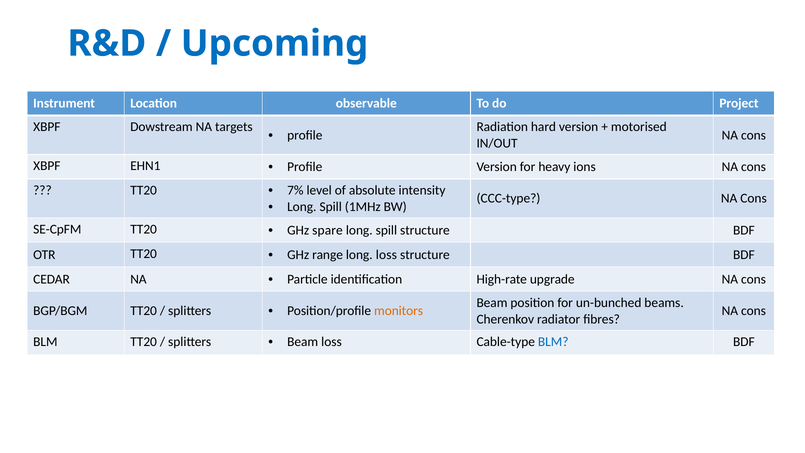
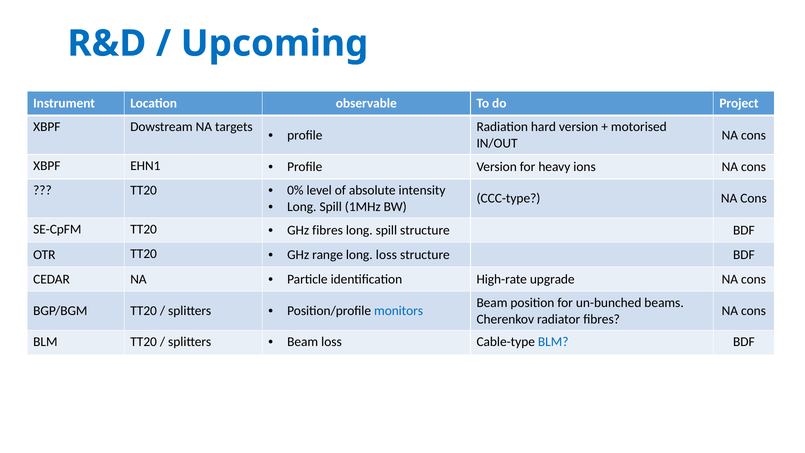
7%: 7% -> 0%
GHz spare: spare -> fibres
monitors colour: orange -> blue
